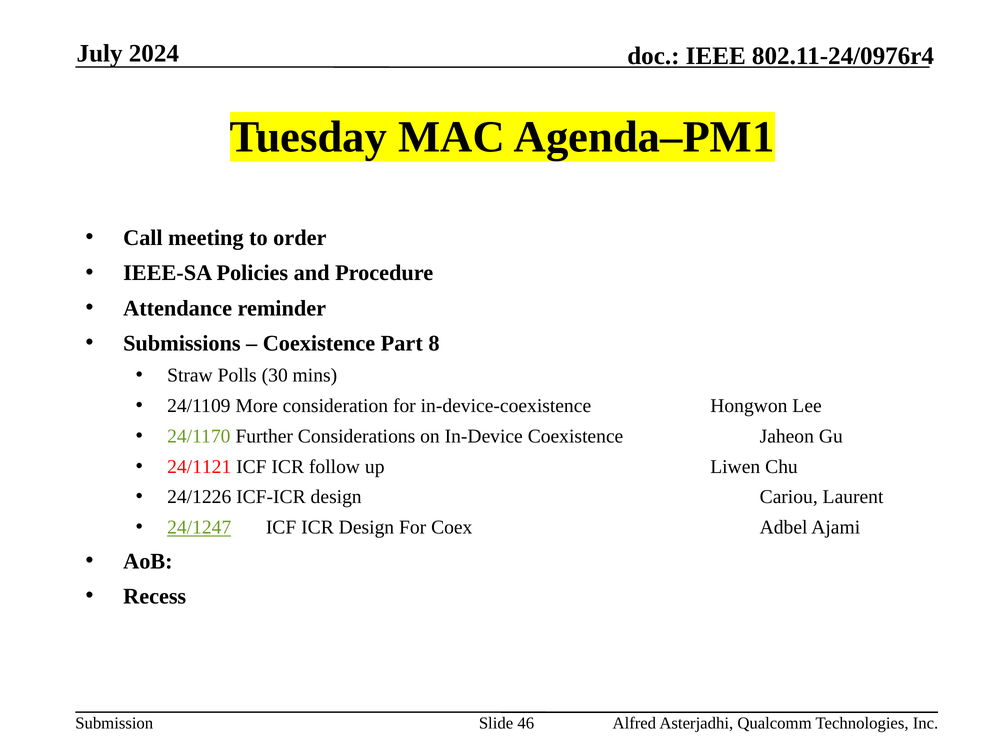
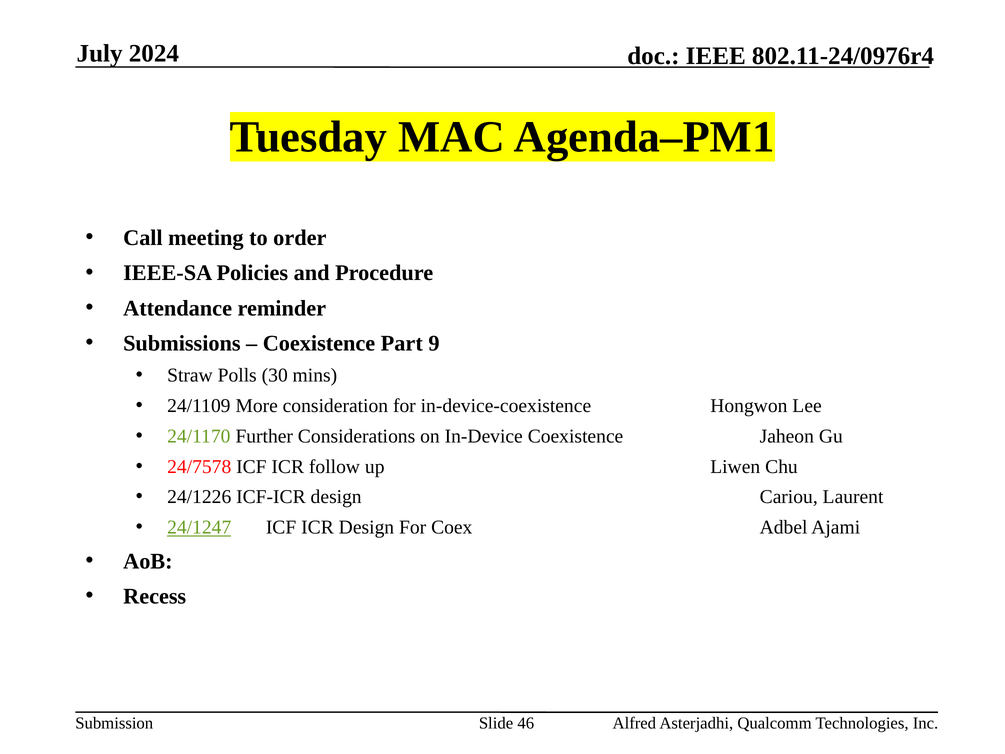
8: 8 -> 9
24/1121: 24/1121 -> 24/7578
